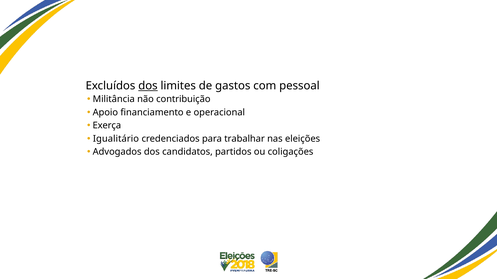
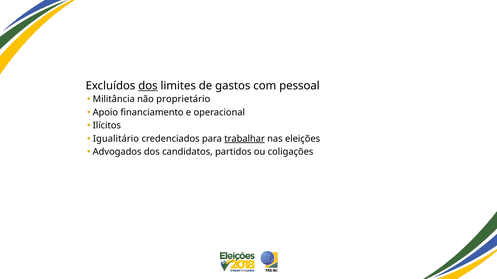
contribuição: contribuição -> proprietário
Exerça: Exerça -> Ilícitos
trabalhar underline: none -> present
